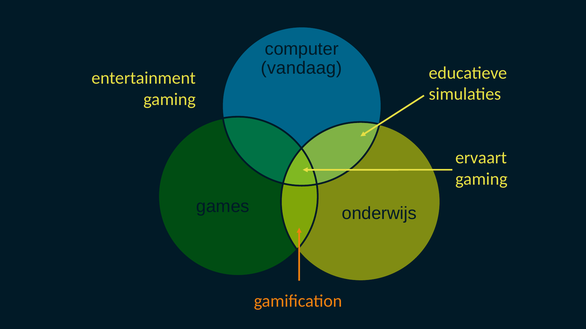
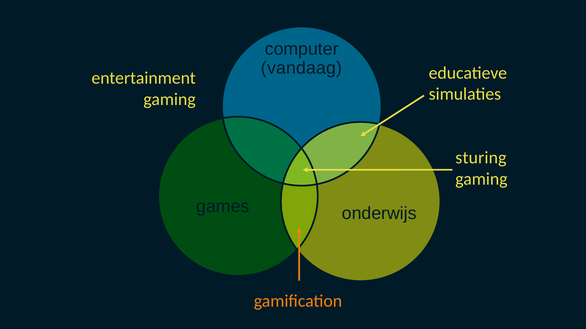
ervaart: ervaart -> sturing
